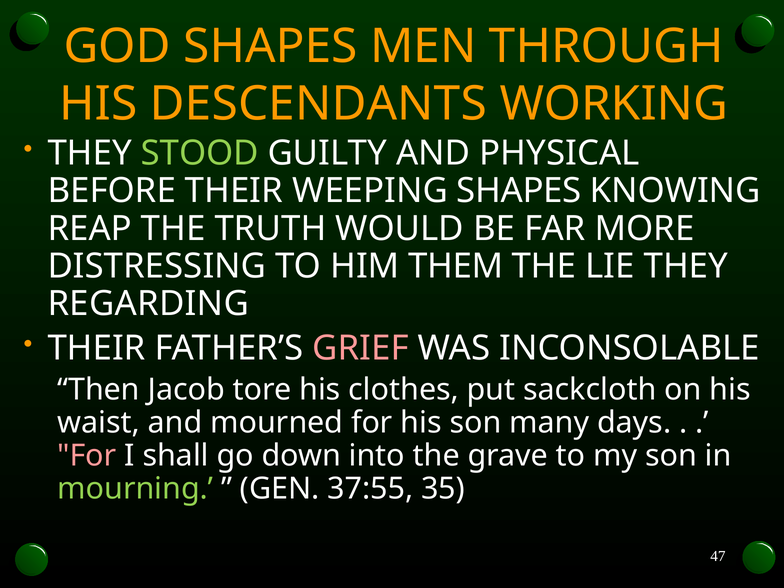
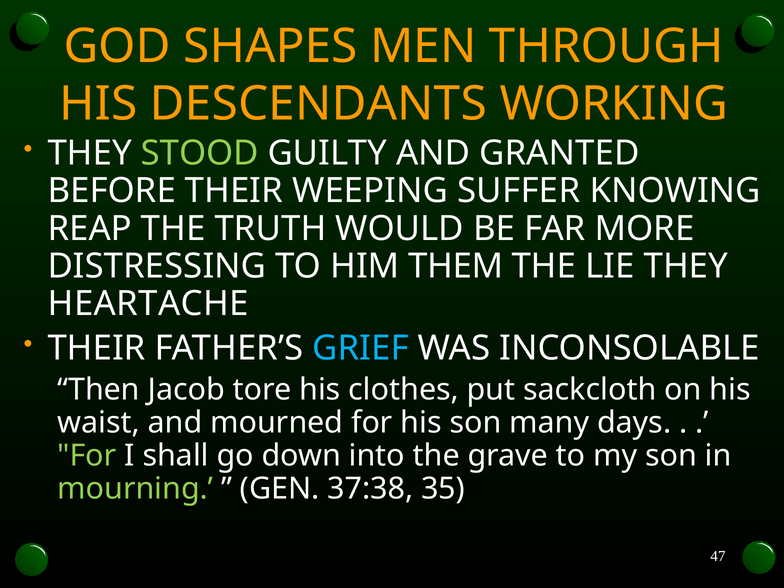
PHYSICAL: PHYSICAL -> GRANTED
WEEPING SHAPES: SHAPES -> SUFFER
REGARDING: REGARDING -> HEARTACHE
GRIEF colour: pink -> light blue
For at (87, 456) colour: pink -> light green
37:55: 37:55 -> 37:38
